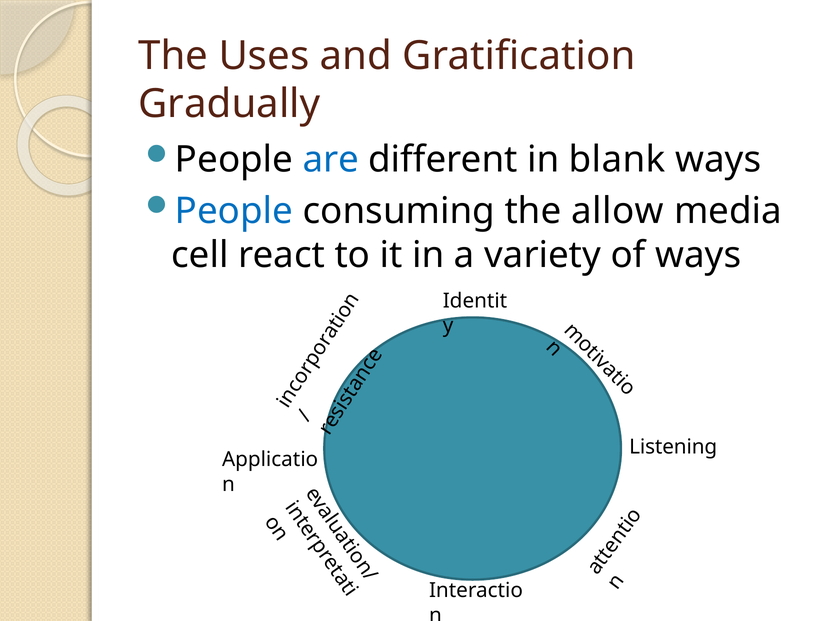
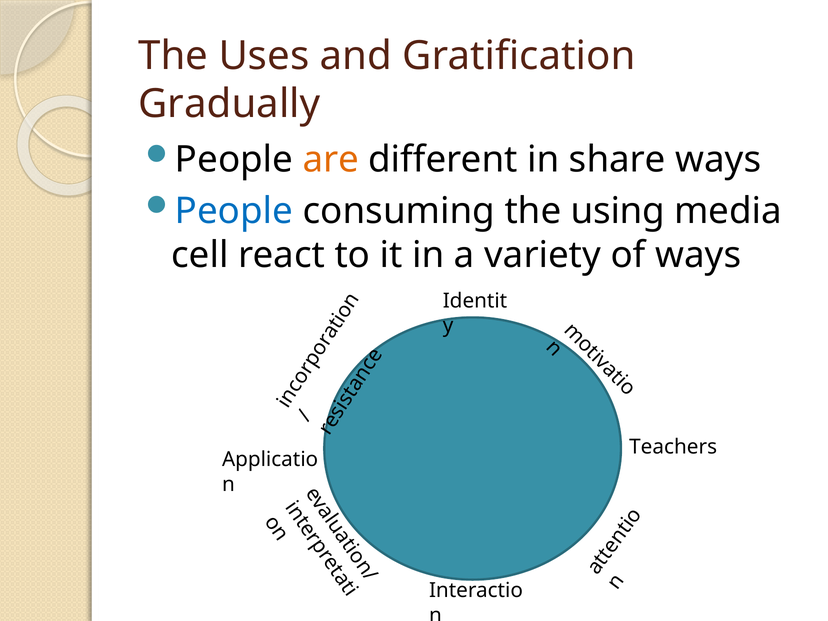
are colour: blue -> orange
blank: blank -> share
allow: allow -> using
Listening: Listening -> Teachers
